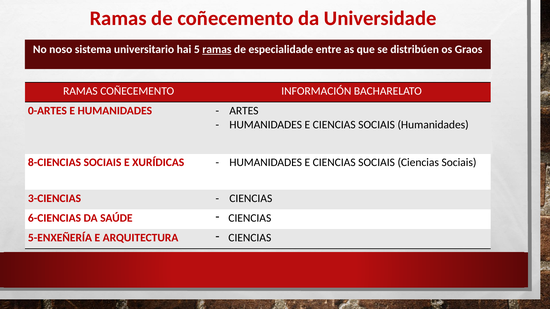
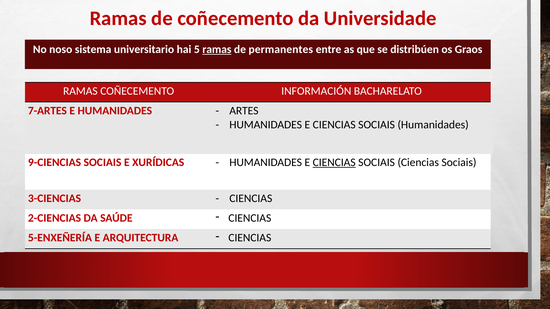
especialidade: especialidade -> permanentes
0-ARTES: 0-ARTES -> 7-ARTES
8-CIENCIAS: 8-CIENCIAS -> 9-CIENCIAS
CIENCIAS at (334, 163) underline: none -> present
6-CIENCIAS: 6-CIENCIAS -> 2-CIENCIAS
